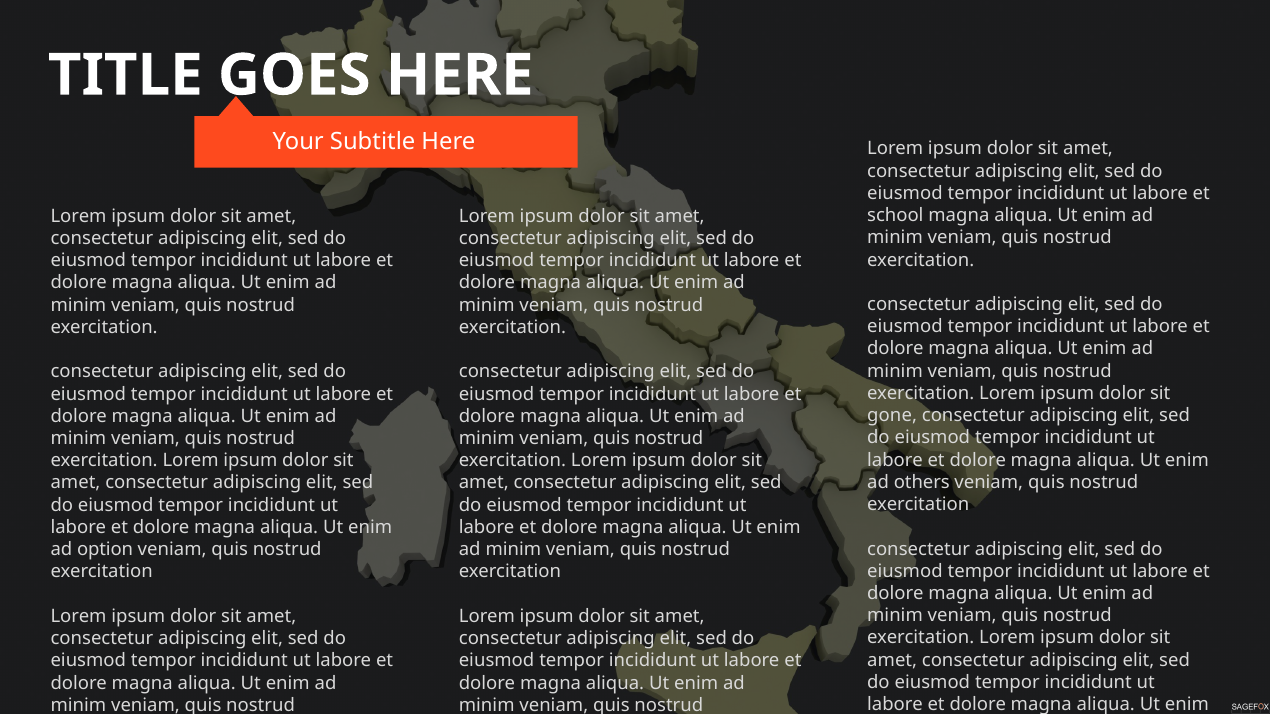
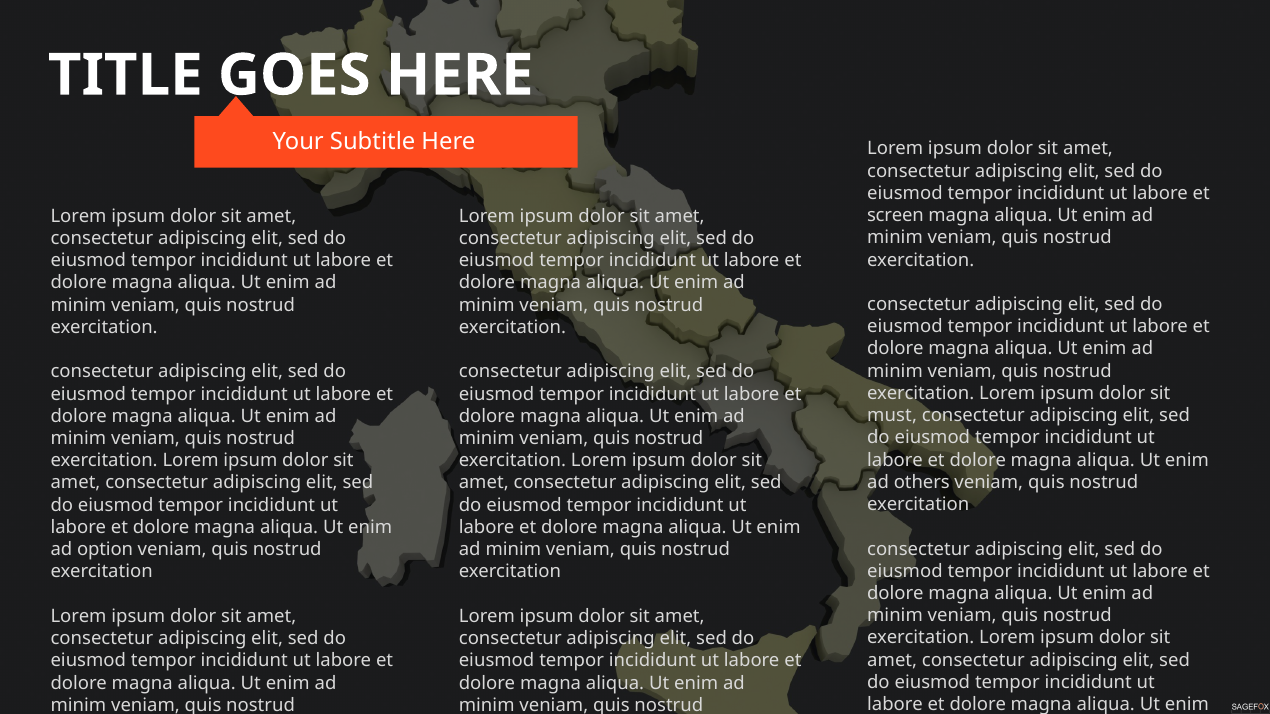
school: school -> screen
gone: gone -> must
